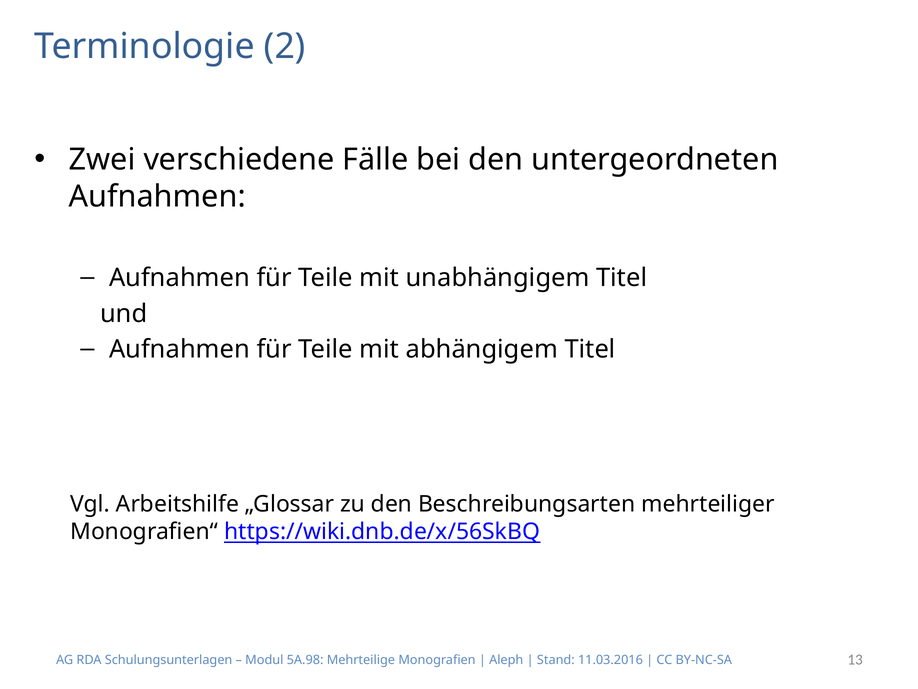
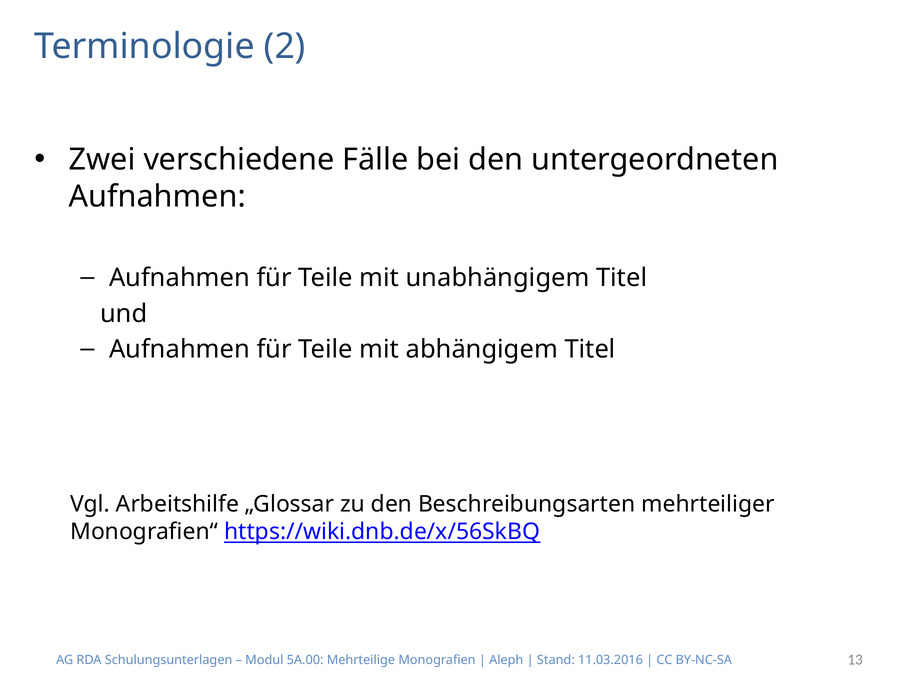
5A.98: 5A.98 -> 5A.00
